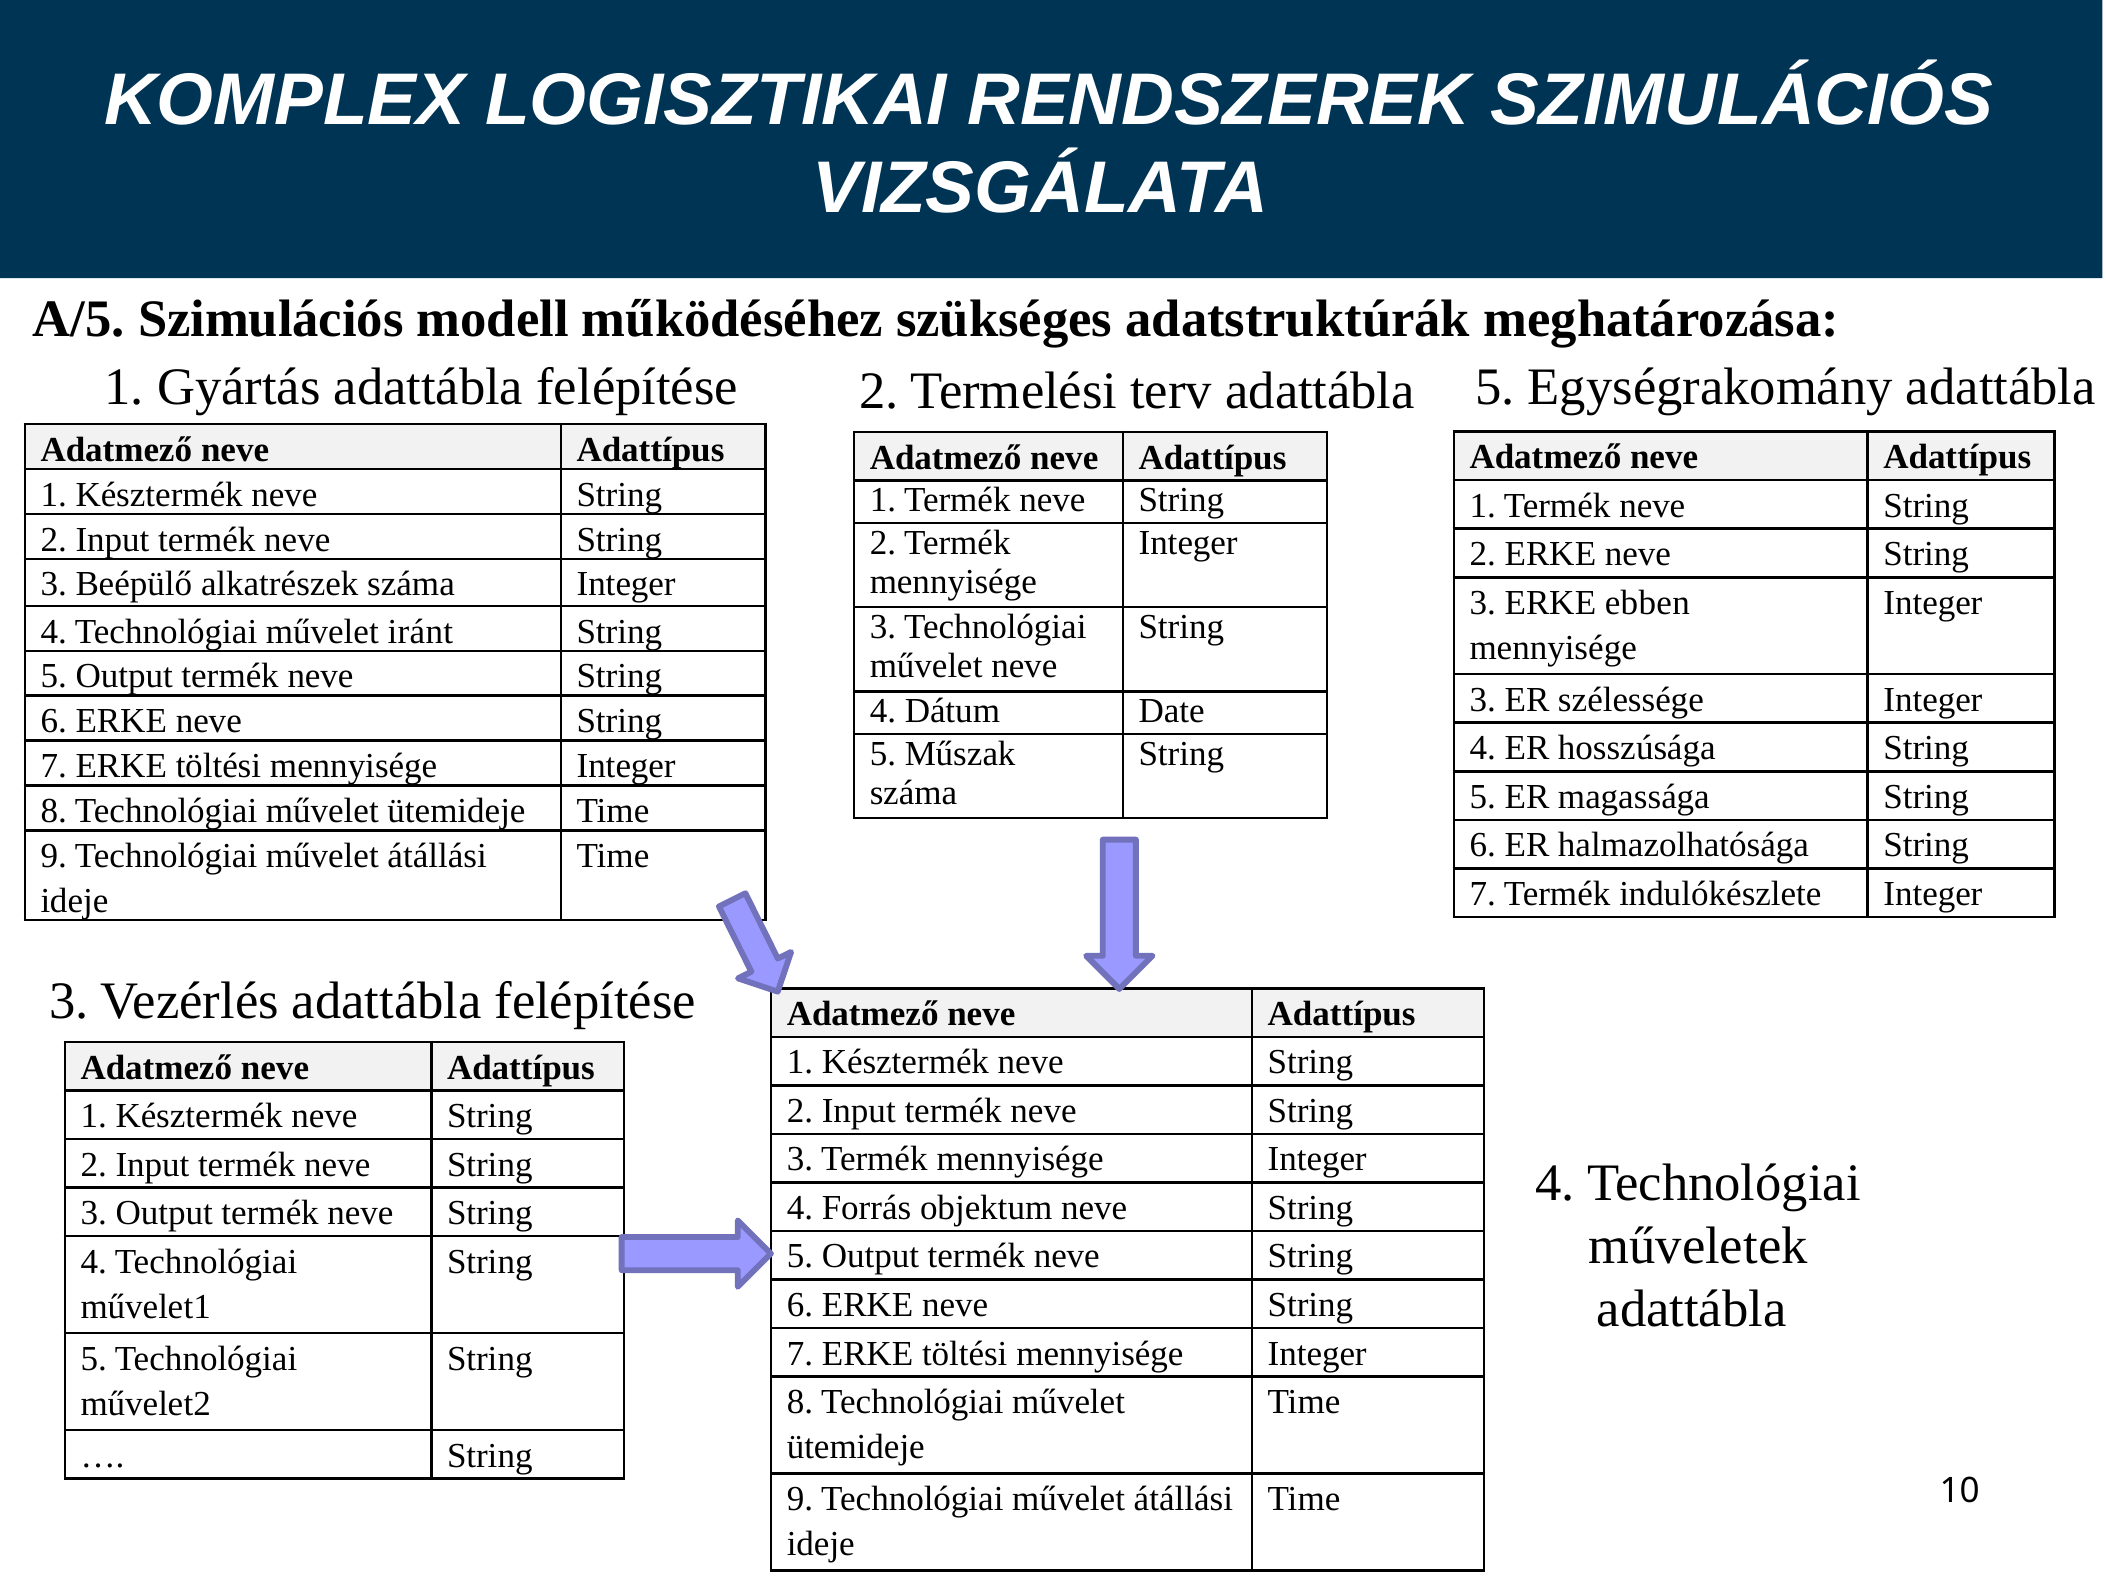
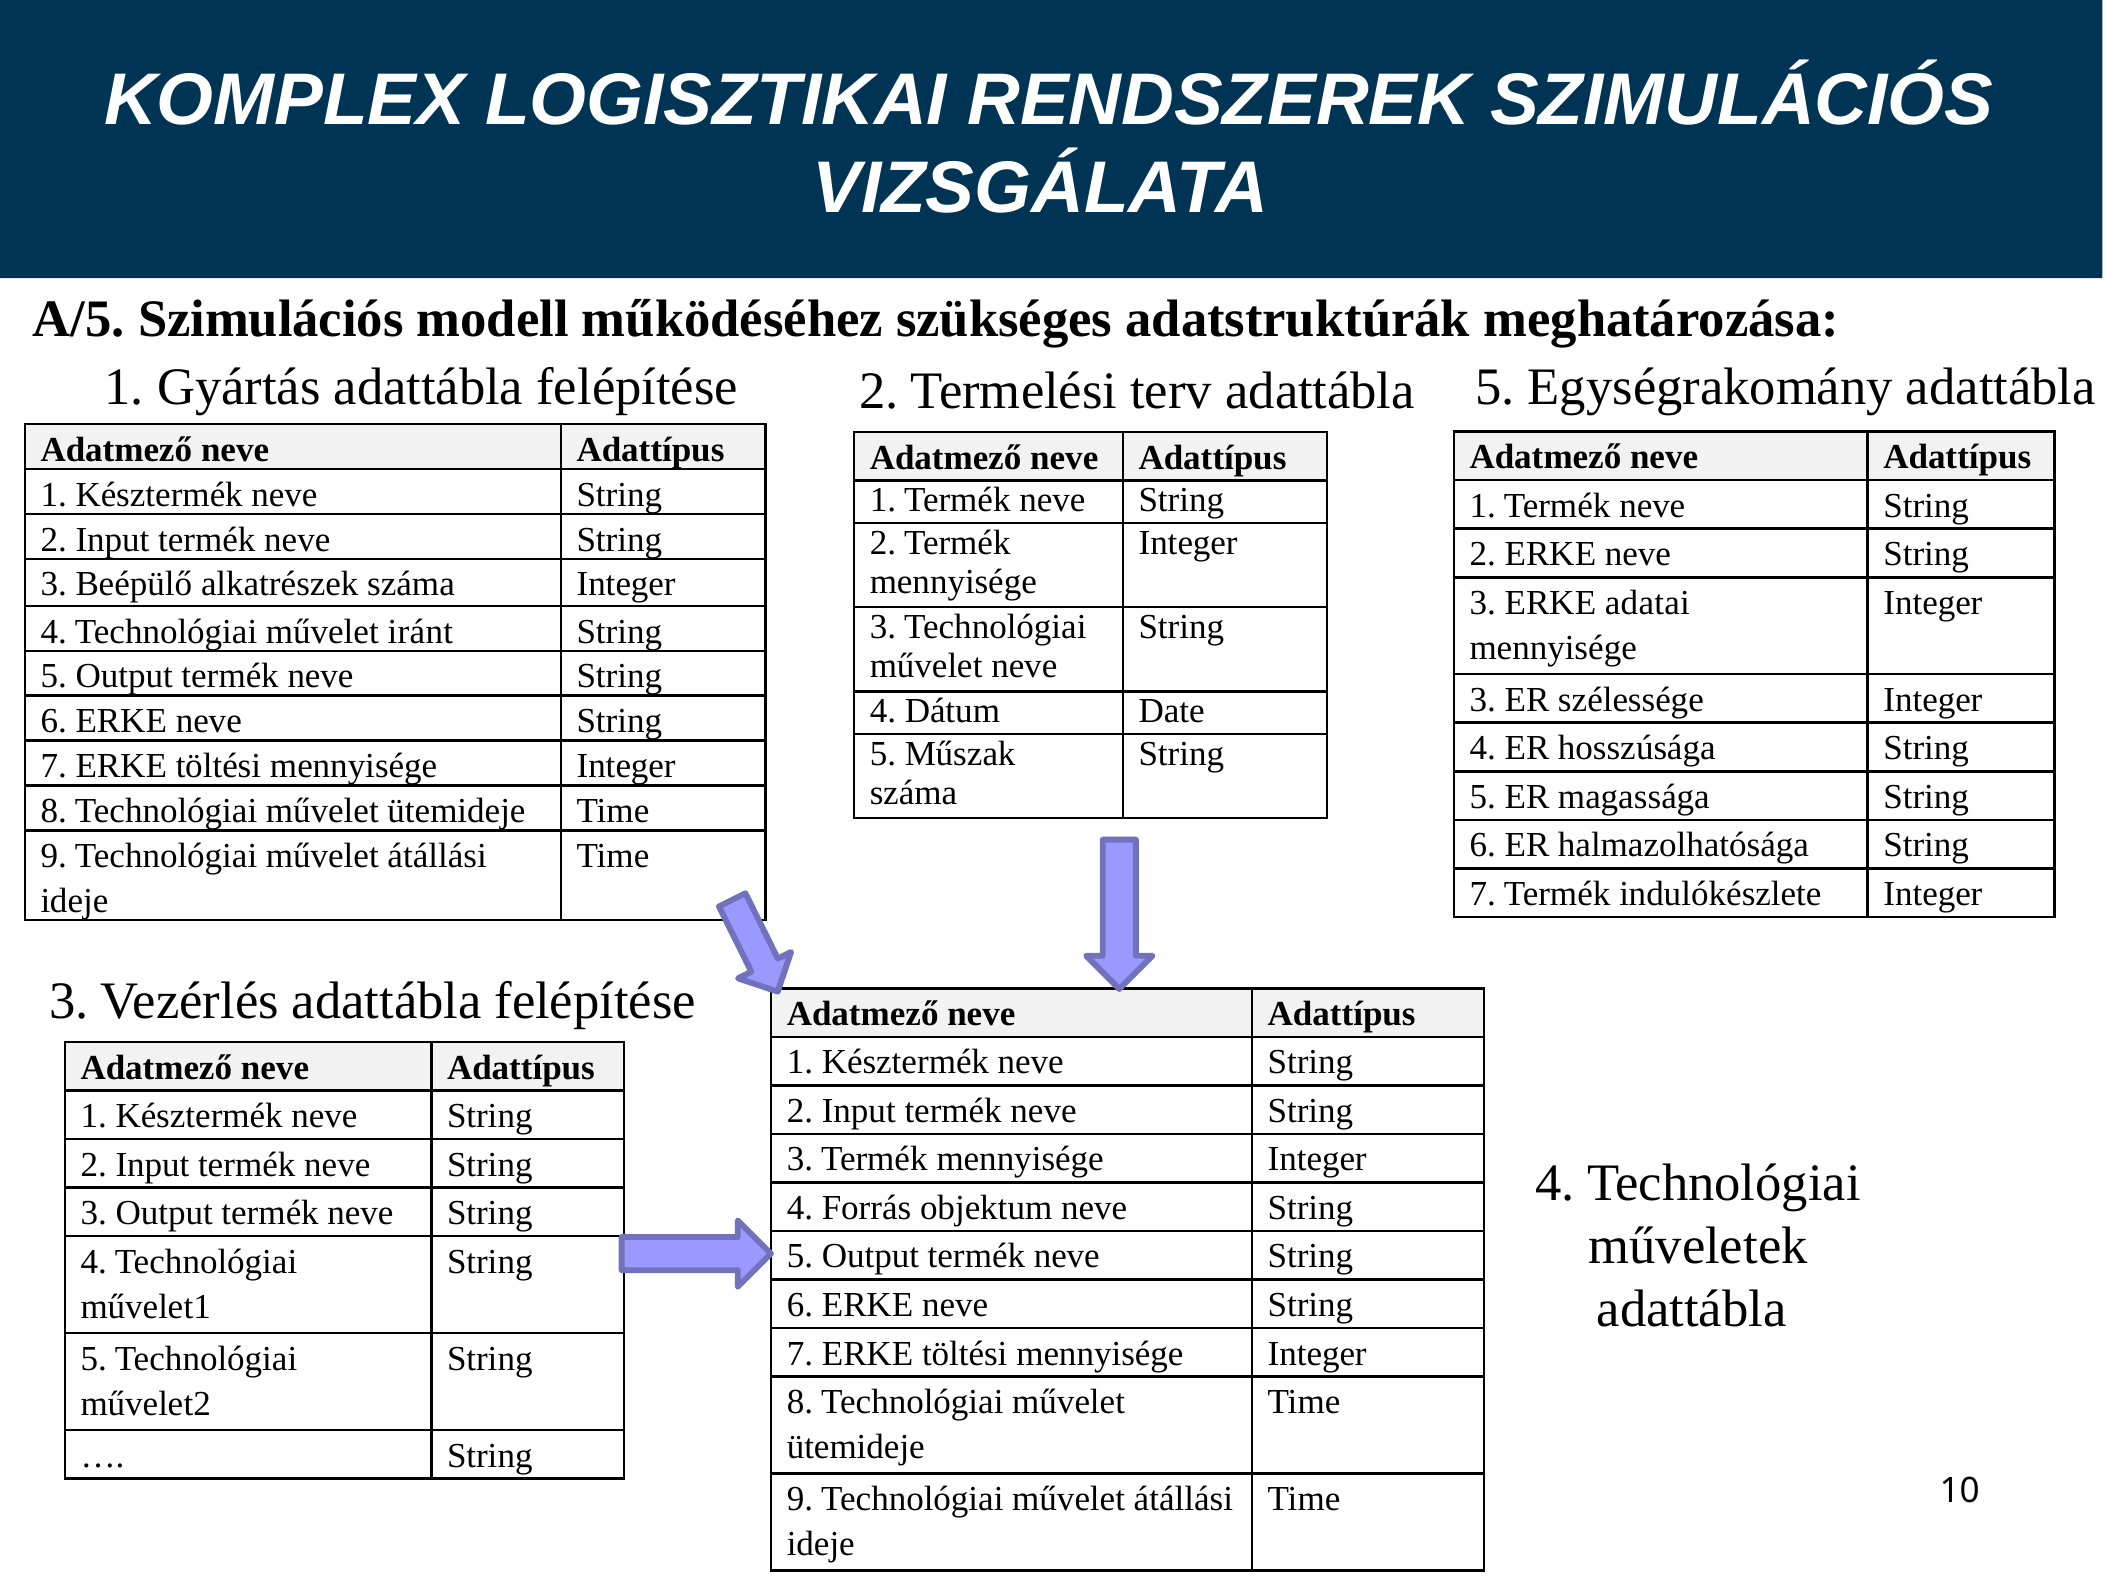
ebben: ebben -> adatai
